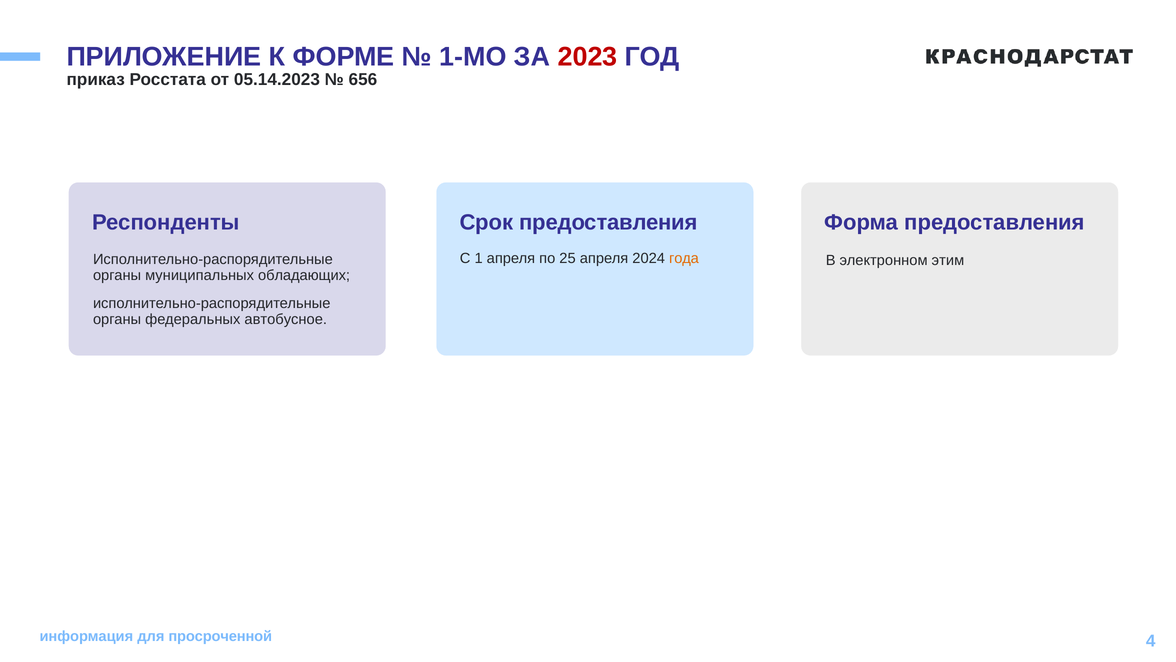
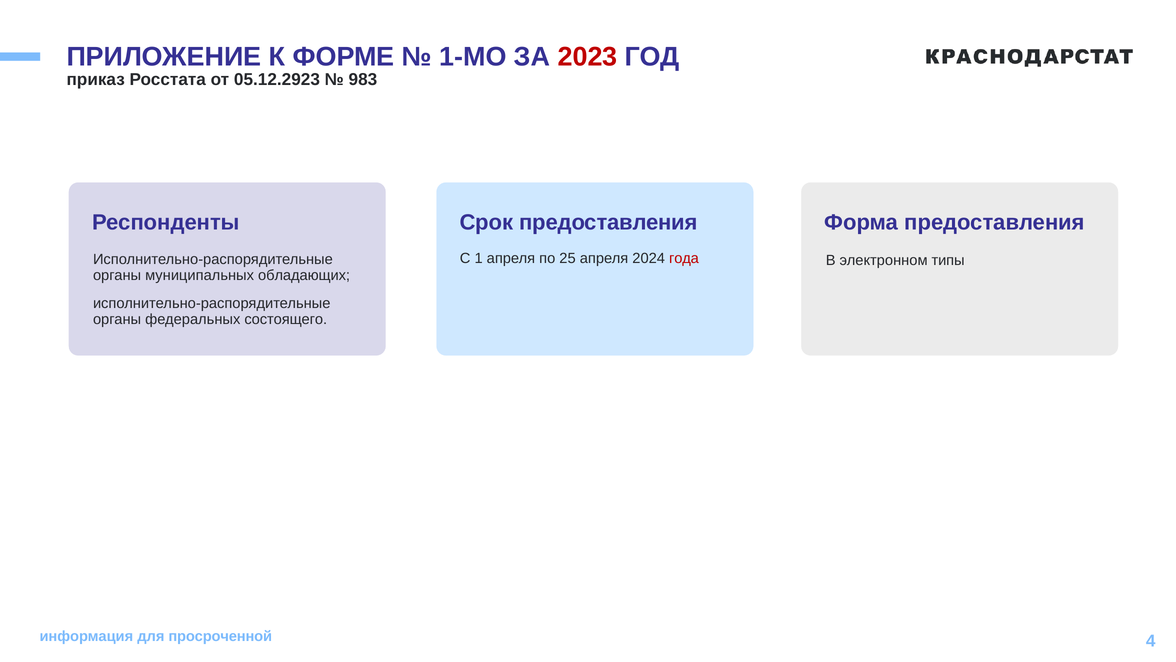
05.14.2023: 05.14.2023 -> 05.12.2923
656: 656 -> 983
года colour: orange -> red
этим: этим -> типы
автобусное: автобусное -> состоящего
